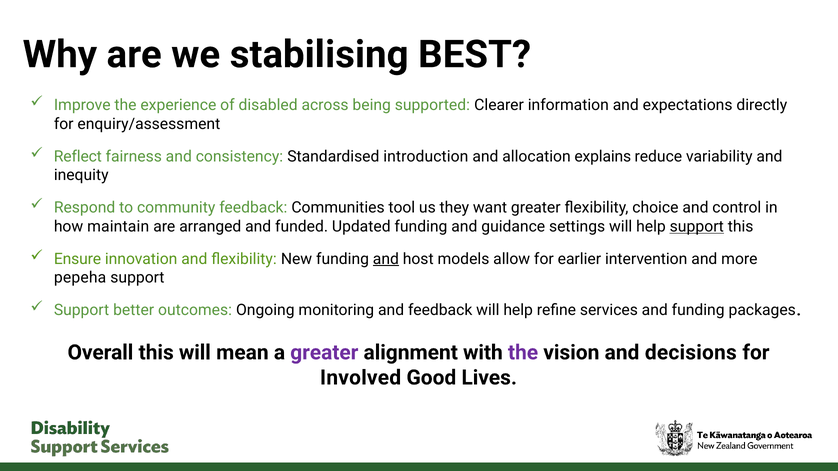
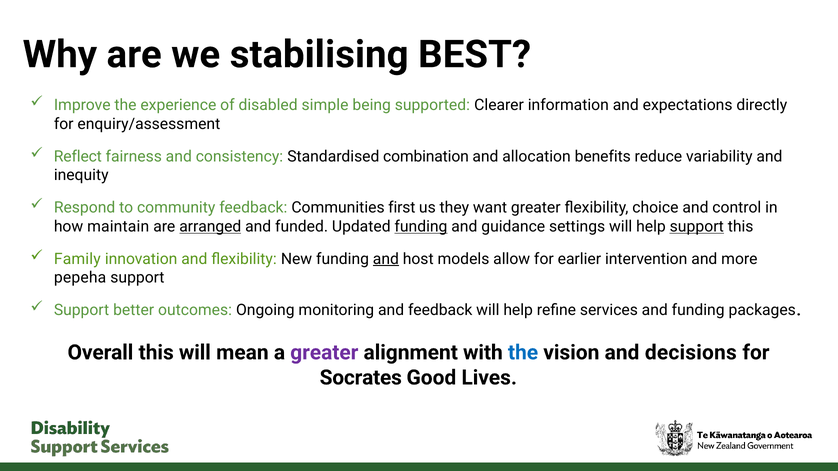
across: across -> simple
introduction: introduction -> combination
explains: explains -> benefits
tool: tool -> first
arranged underline: none -> present
funding at (421, 227) underline: none -> present
Ensure: Ensure -> Family
the at (523, 353) colour: purple -> blue
Involved: Involved -> Socrates
